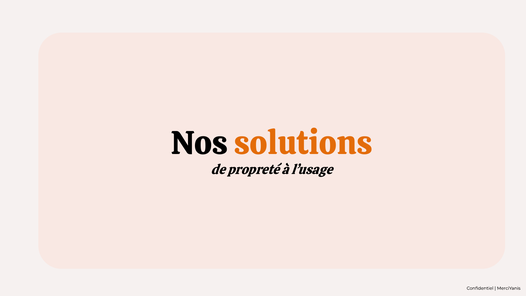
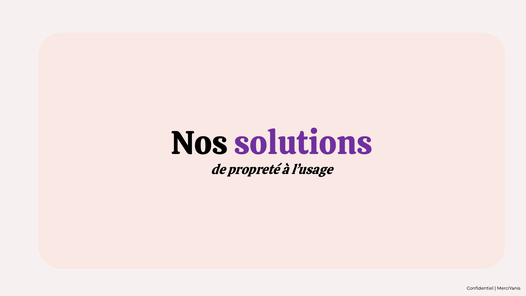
solutions colour: orange -> purple
